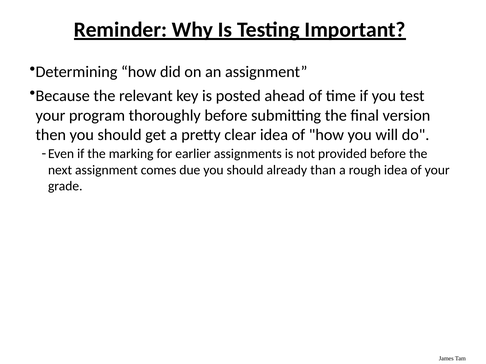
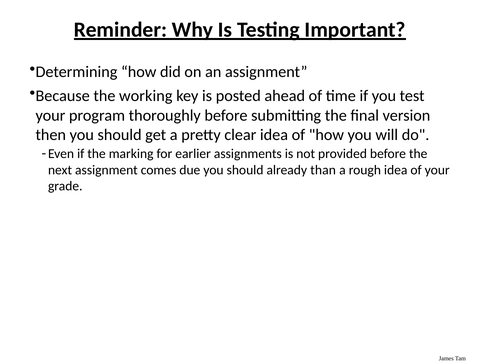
relevant: relevant -> working
